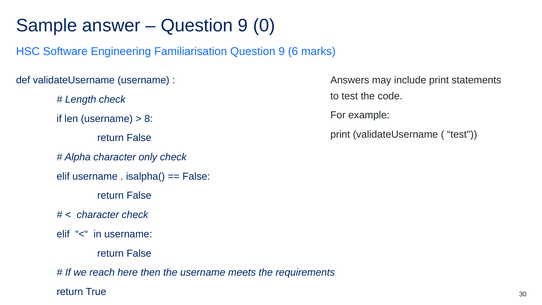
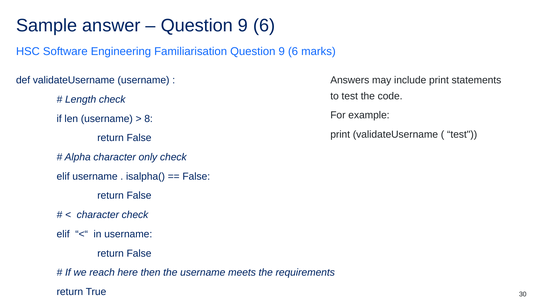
0 at (264, 26): 0 -> 6
